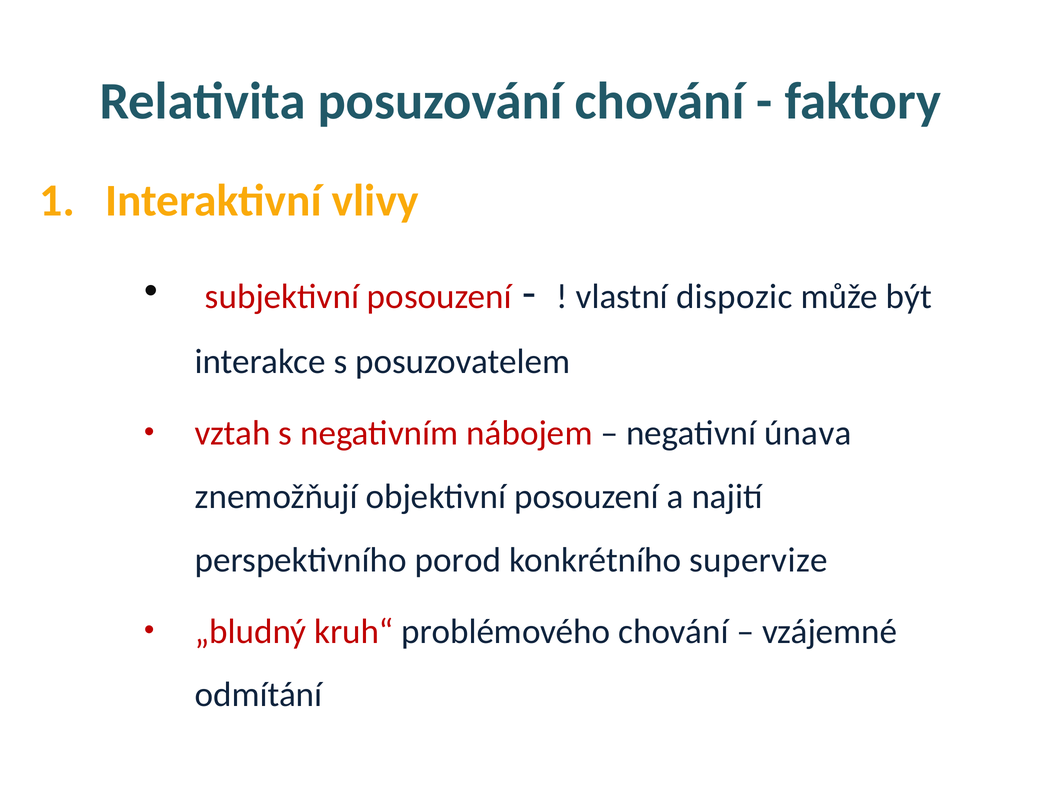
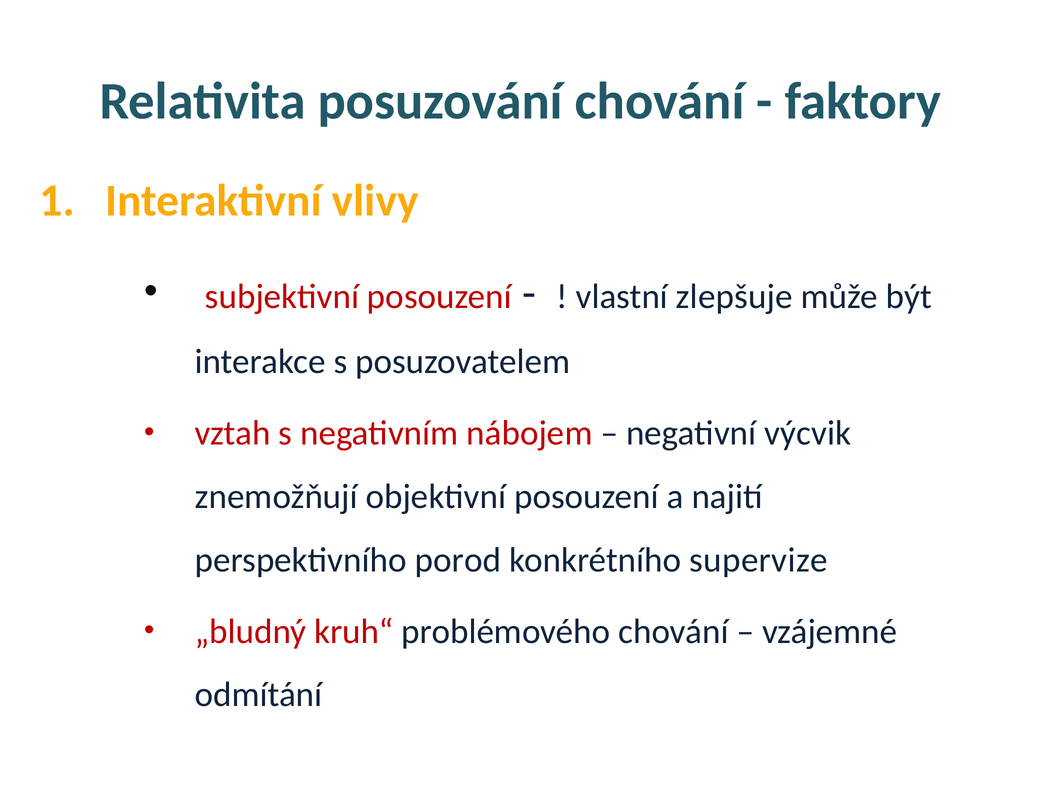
dispozic: dispozic -> zlepšuje
únava: únava -> výcvik
